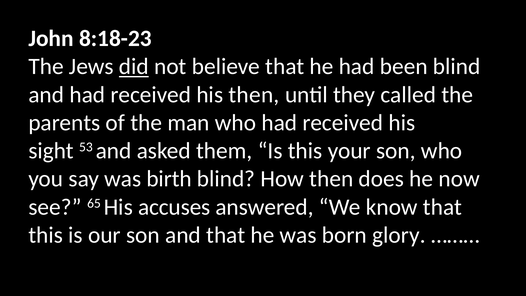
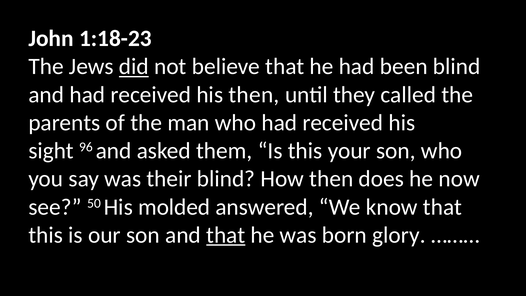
8:18-23: 8:18-23 -> 1:18-23
53: 53 -> 96
birth: birth -> their
65: 65 -> 50
accuses: accuses -> molded
that at (226, 235) underline: none -> present
